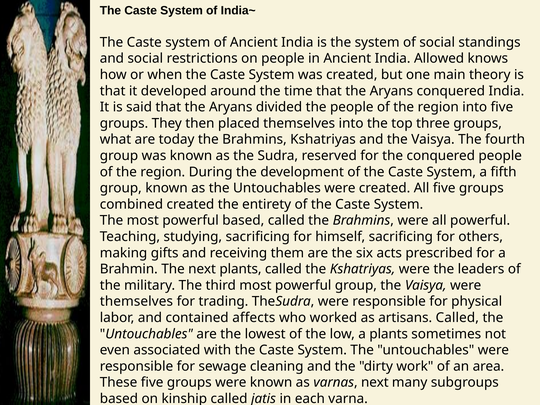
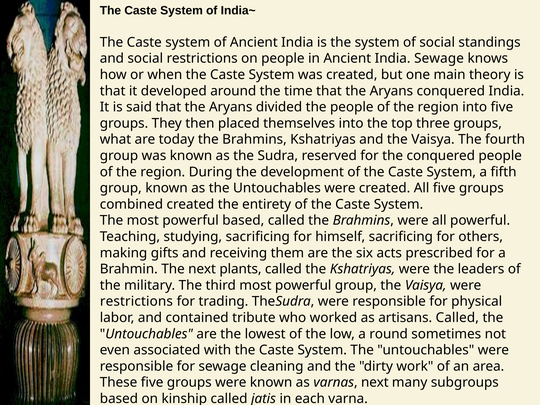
India Allowed: Allowed -> Sewage
themselves at (136, 301): themselves -> restrictions
affects: affects -> tribute
a plants: plants -> round
